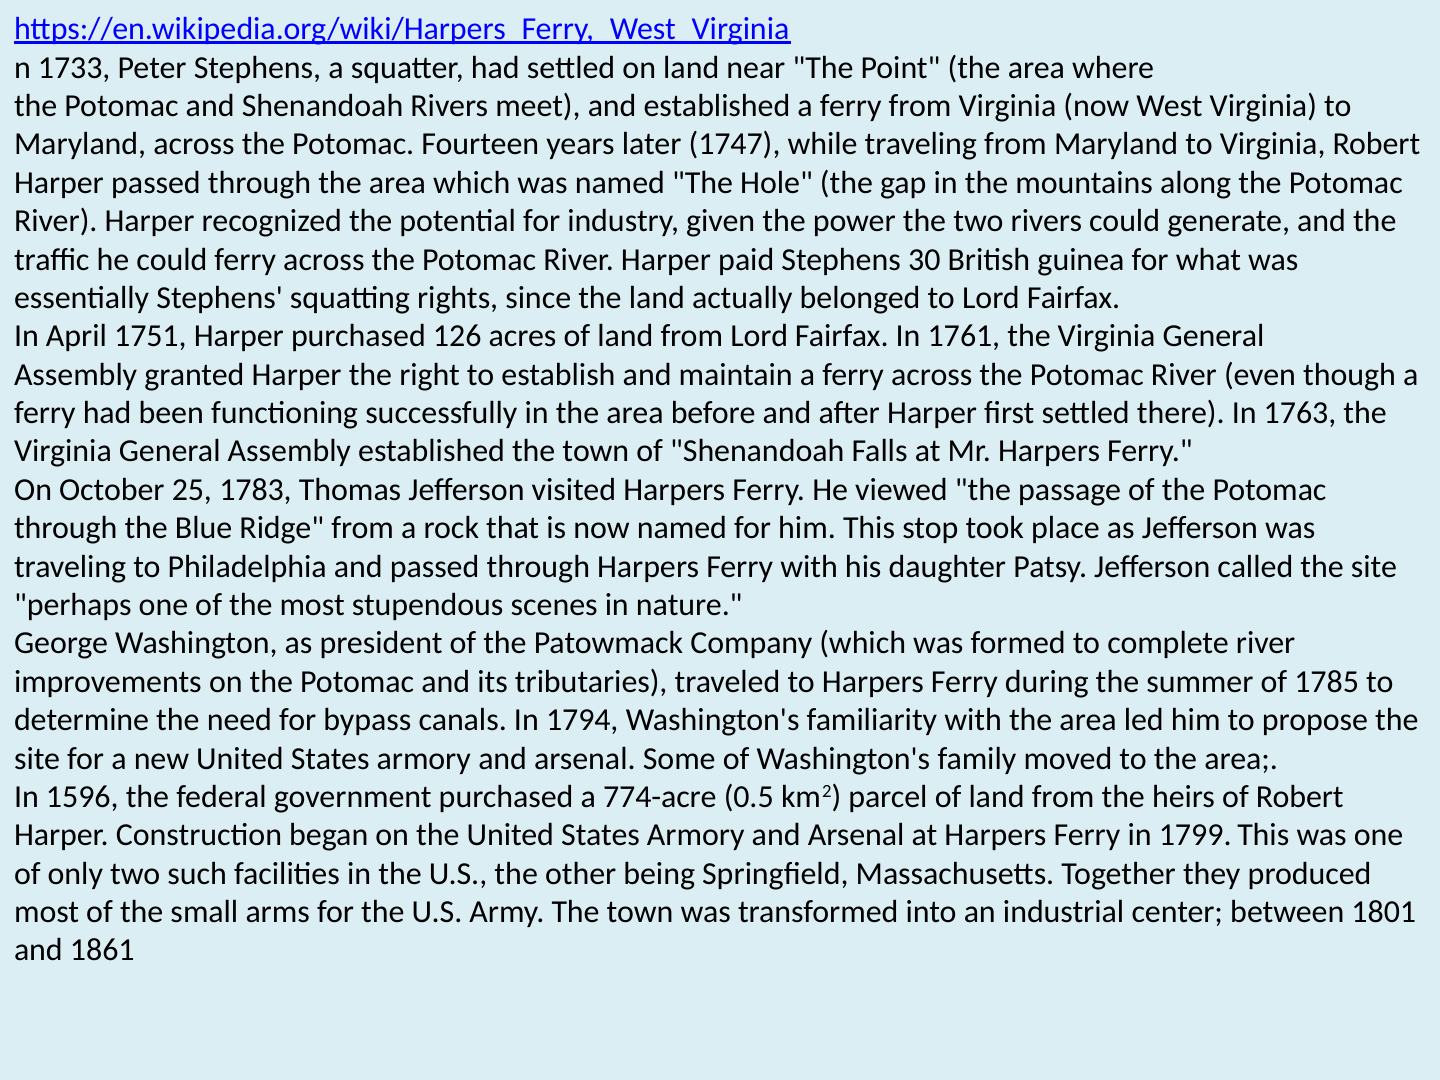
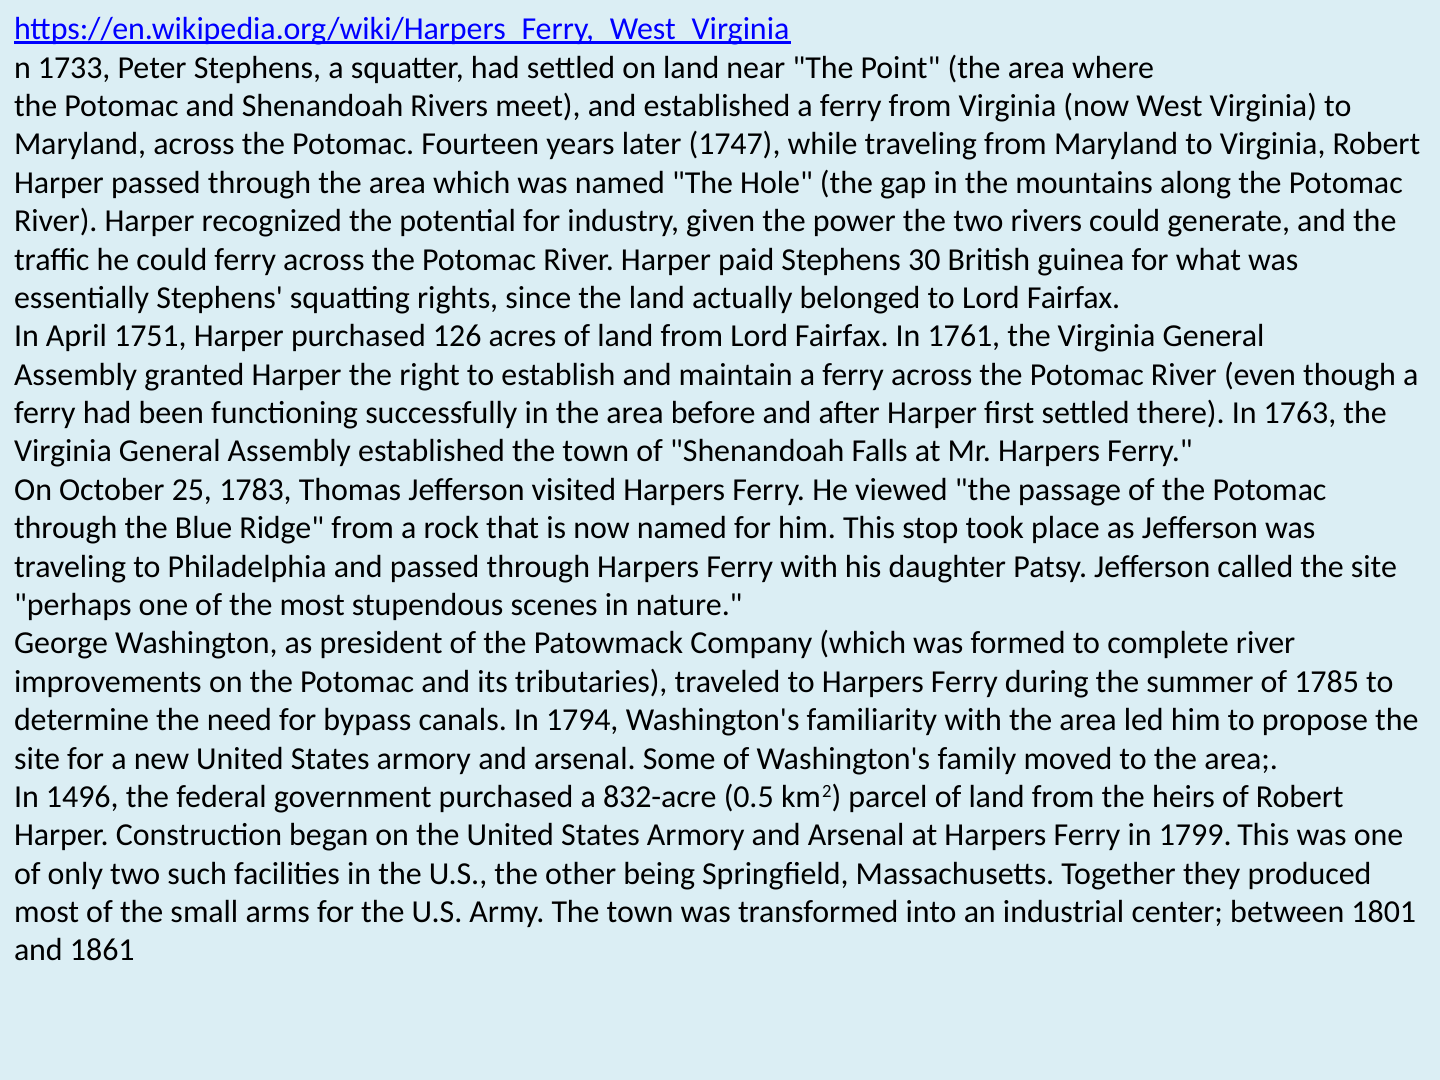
1596: 1596 -> 1496
774-acre: 774-acre -> 832-acre
